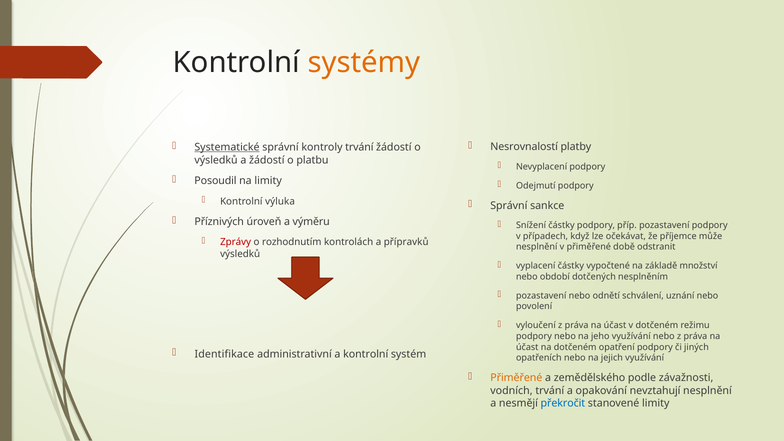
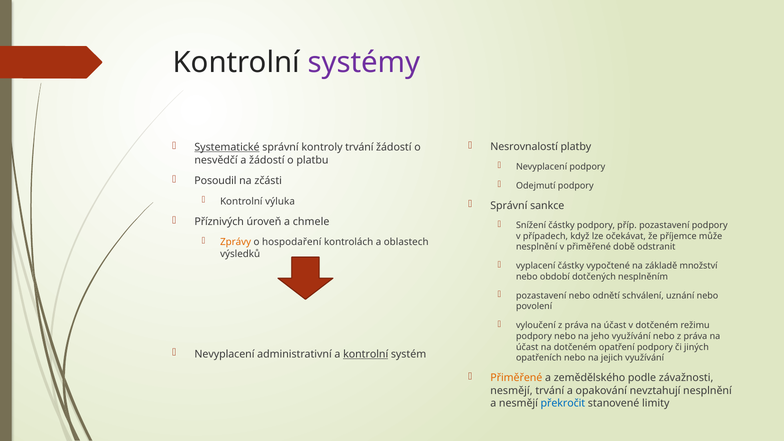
systémy colour: orange -> purple
výsledků at (216, 160): výsledků -> nesvědčí
na limity: limity -> zčásti
výměru: výměru -> chmele
Zprávy colour: red -> orange
rozhodnutím: rozhodnutím -> hospodaření
přípravků: přípravků -> oblastech
Identifikace at (224, 354): Identifikace -> Nevyplacení
kontrolní at (366, 354) underline: none -> present
vodních at (511, 391): vodních -> nesmějí
